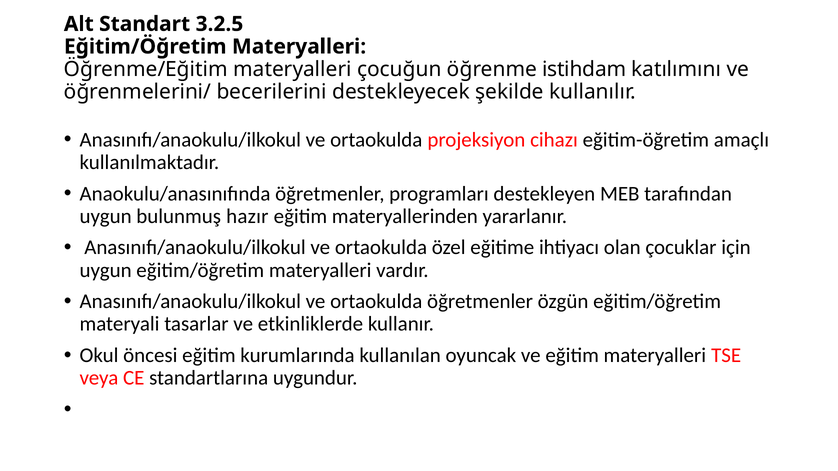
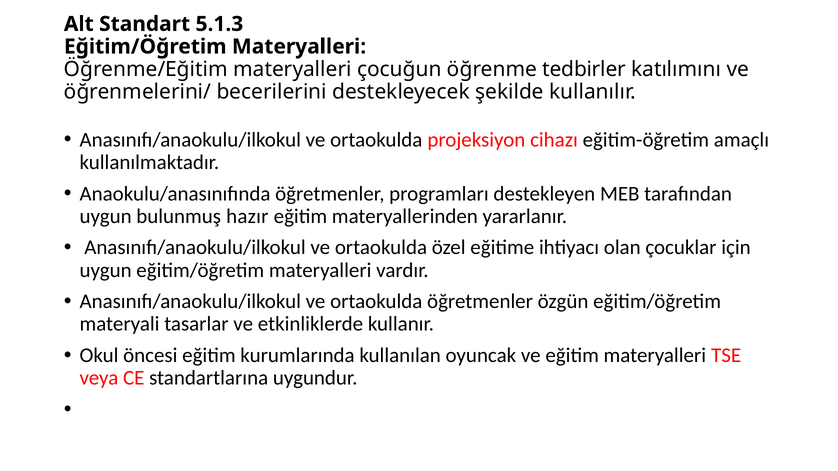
3.2.5: 3.2.5 -> 5.1.3
istihdam: istihdam -> tedbirler
